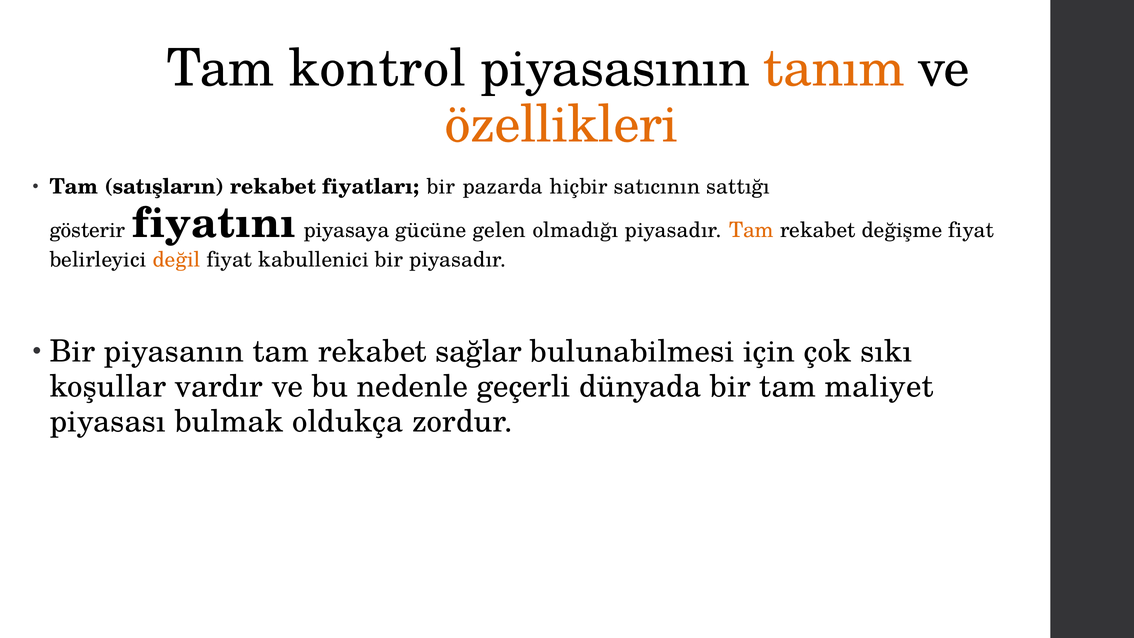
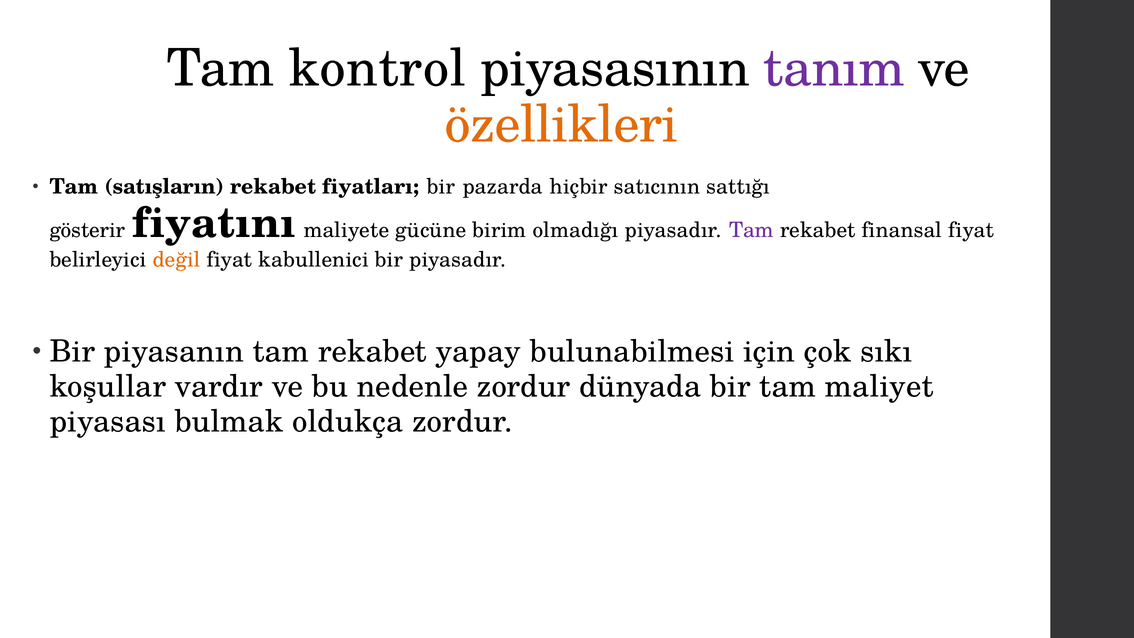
tanım colour: orange -> purple
piyasaya: piyasaya -> maliyete
gelen: gelen -> birim
Tam at (751, 230) colour: orange -> purple
değişme: değişme -> finansal
sağlar: sağlar -> yapay
nedenle geçerli: geçerli -> zordur
